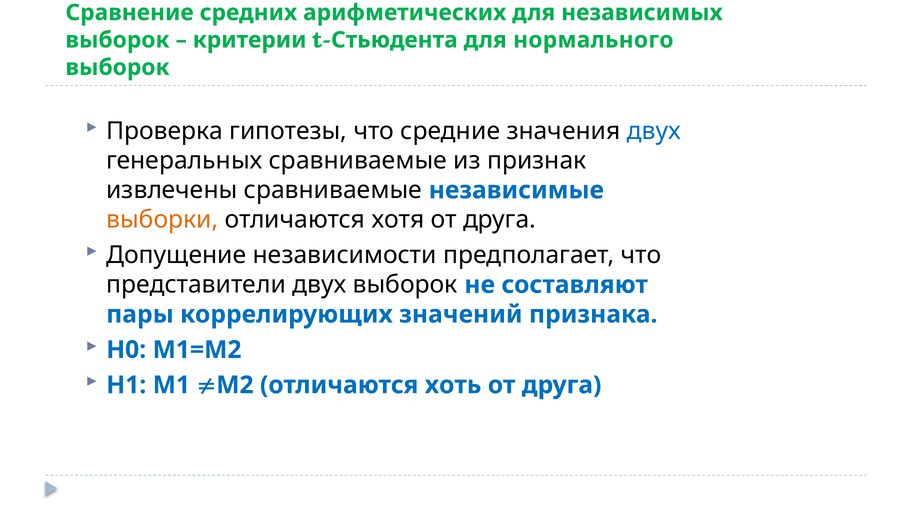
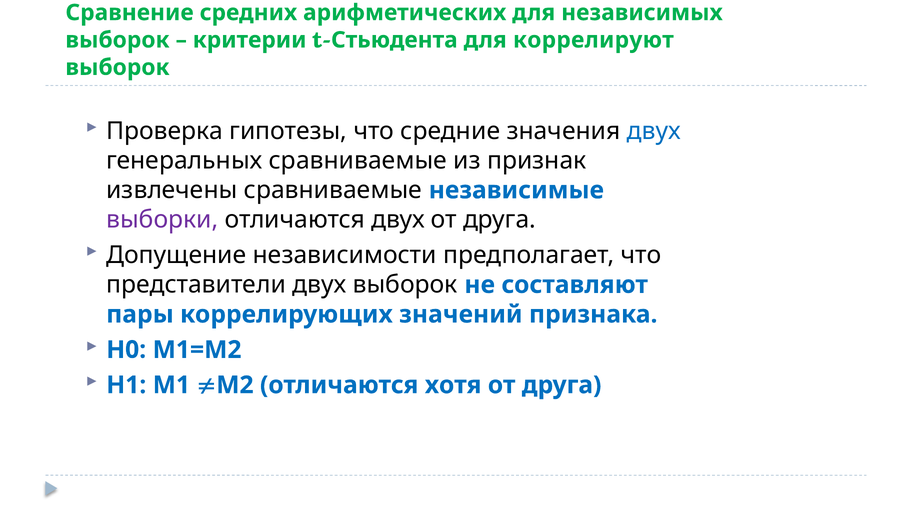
нормального: нормального -> коррелируют
выборки colour: orange -> purple
отличаются хотя: хотя -> двух
хоть: хоть -> хотя
